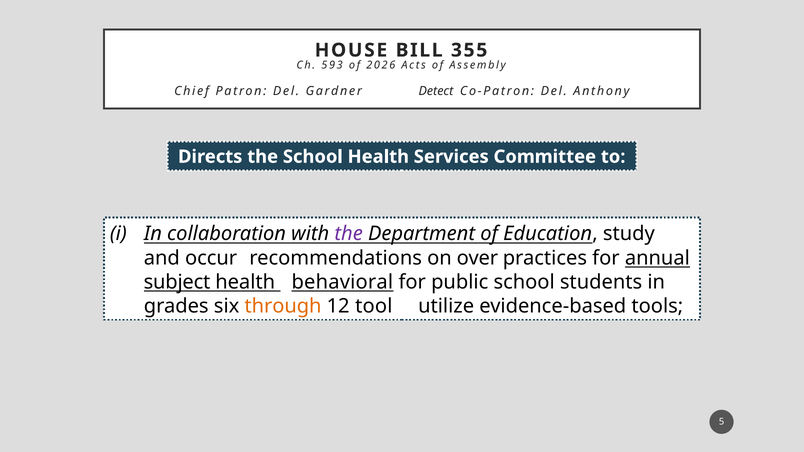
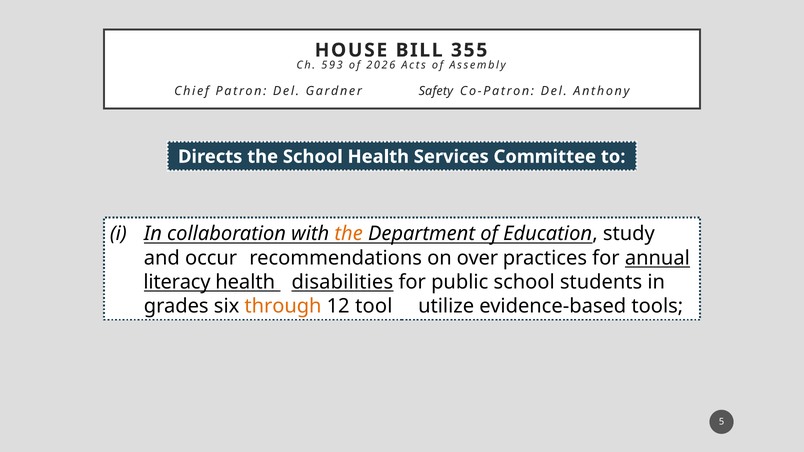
Detect: Detect -> Safety
the at (349, 234) colour: purple -> orange
subject: subject -> literacy
behavioral: behavioral -> disabilities
